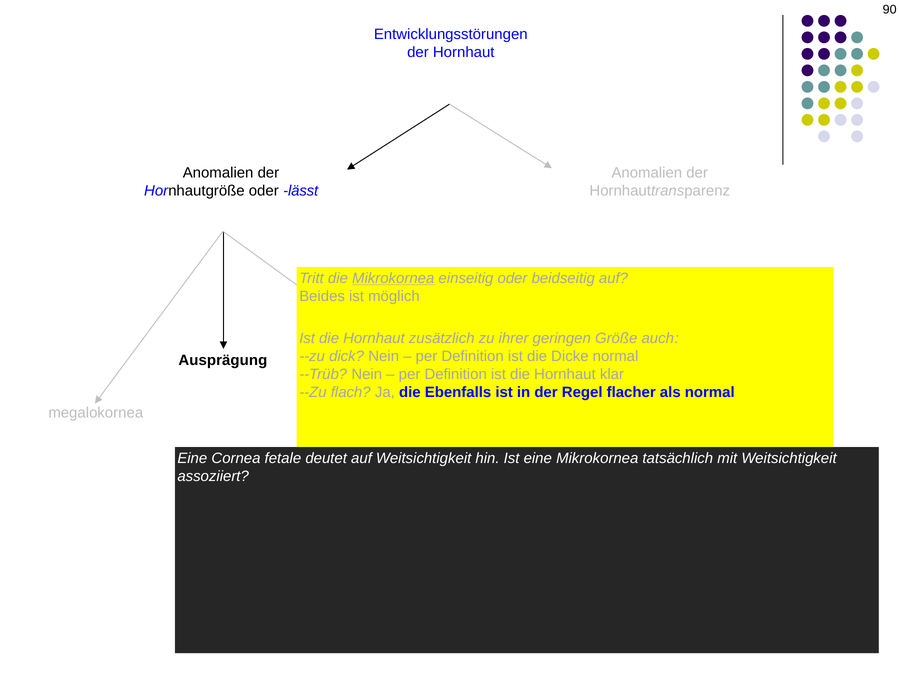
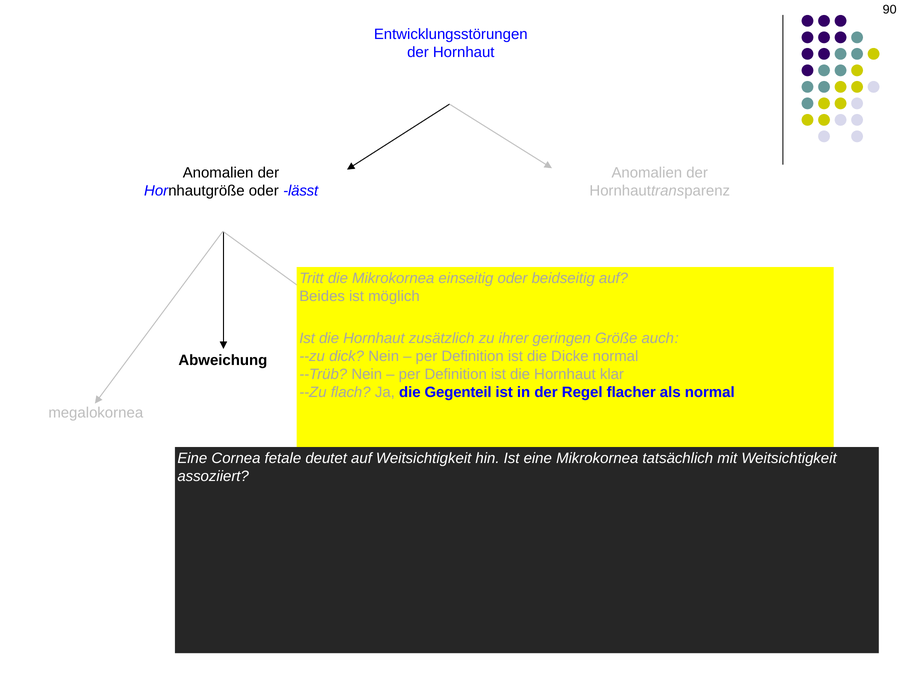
Mikrokornea at (393, 278) underline: present -> none
Ausprägung: Ausprägung -> Abweichung
Ebenfalls: Ebenfalls -> Gegenteil
